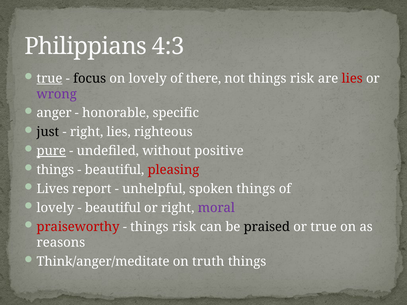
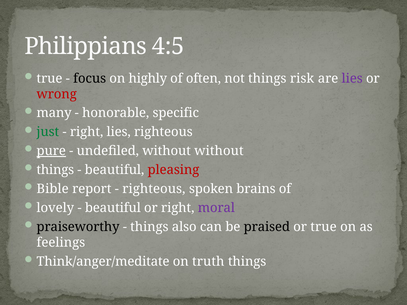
4:3: 4:3 -> 4:5
true at (49, 79) underline: present -> none
on lovely: lovely -> highly
there: there -> often
lies at (352, 79) colour: red -> purple
wrong colour: purple -> red
anger: anger -> many
just colour: black -> green
without positive: positive -> without
Lives: Lives -> Bible
unhelpful at (154, 189): unhelpful -> righteous
spoken things: things -> brains
praiseworthy colour: red -> black
risk at (184, 227): risk -> also
reasons: reasons -> feelings
